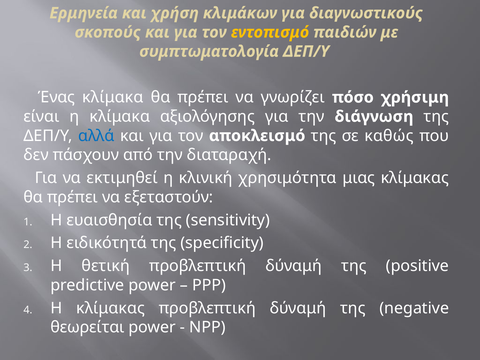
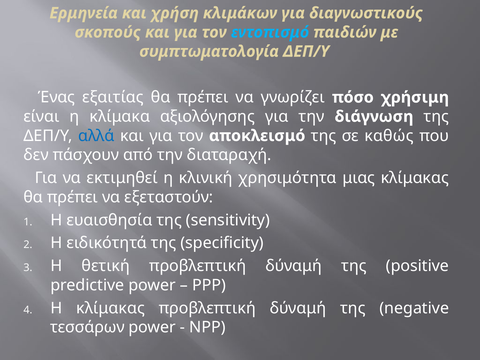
εντοπισμό colour: yellow -> light blue
Ένας κλίμακα: κλίμακα -> εξαιτίας
θεωρείται: θεωρείται -> τεσσάρων
